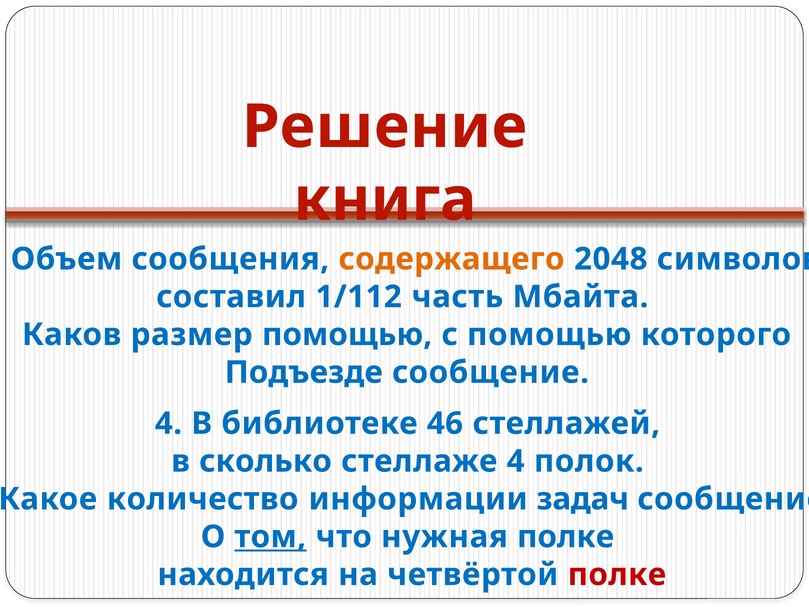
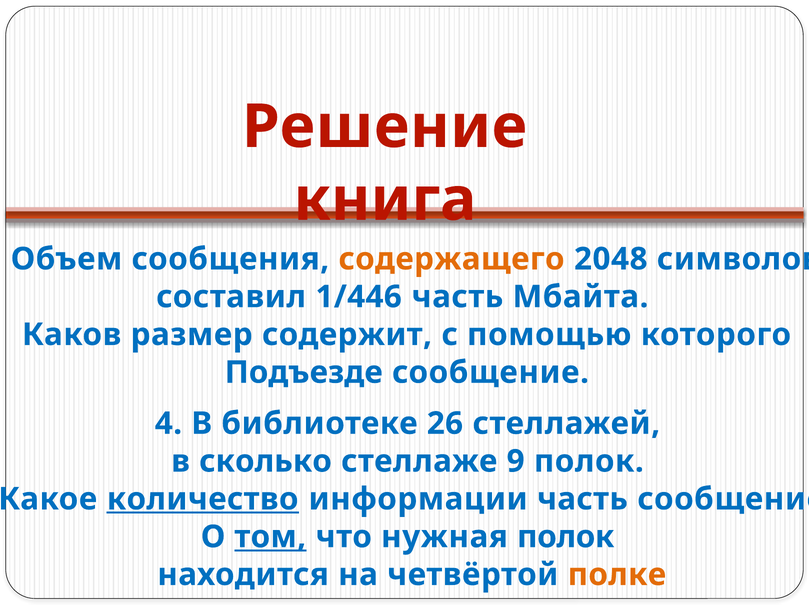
1/112: 1/112 -> 1/446
размер помощью: помощью -> содержит
46: 46 -> 26
стеллаже 4: 4 -> 9
количество underline: none -> present
информации задач: задач -> часть
нужная полке: полке -> полок
полке at (617, 574) colour: red -> orange
